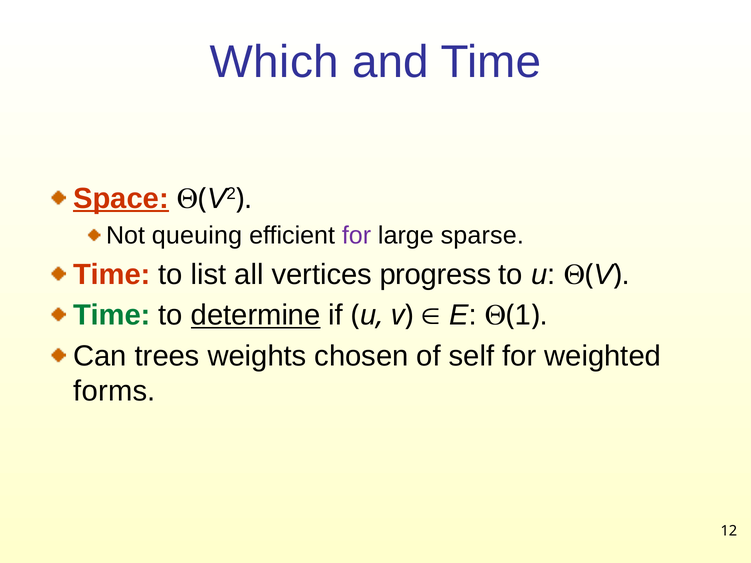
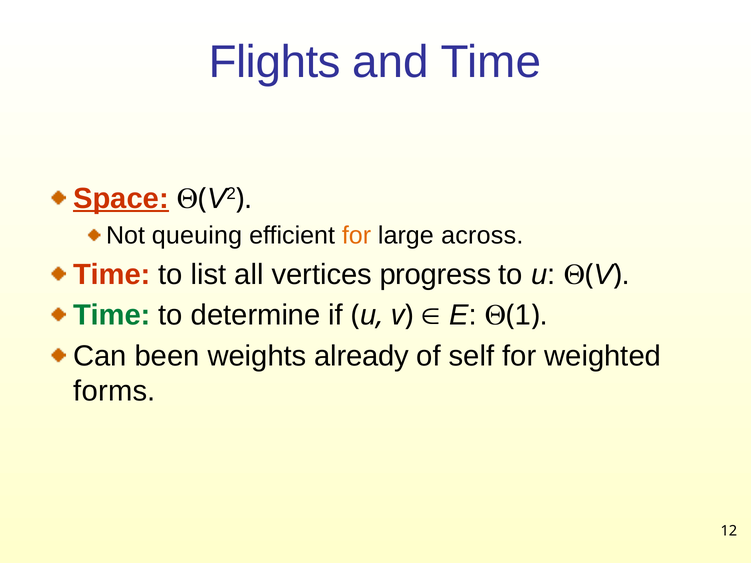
Which: Which -> Flights
for at (356, 236) colour: purple -> orange
sparse: sparse -> across
determine underline: present -> none
trees: trees -> been
chosen: chosen -> already
